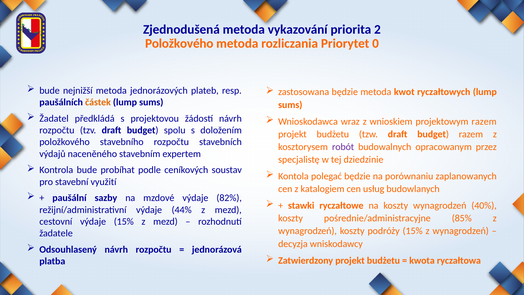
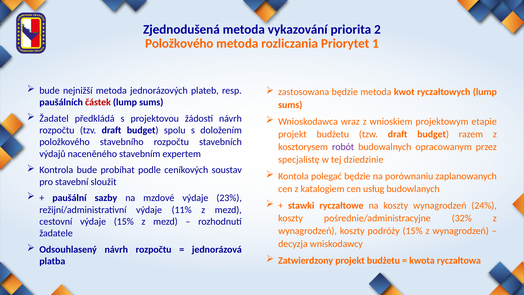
0: 0 -> 1
částek colour: orange -> red
projektowym razem: razem -> etapie
využití: využití -> sloužit
82%: 82% -> 23%
40%: 40% -> 24%
44%: 44% -> 11%
85%: 85% -> 32%
